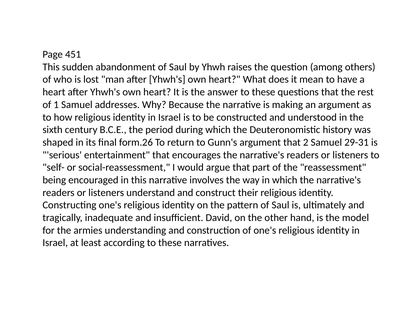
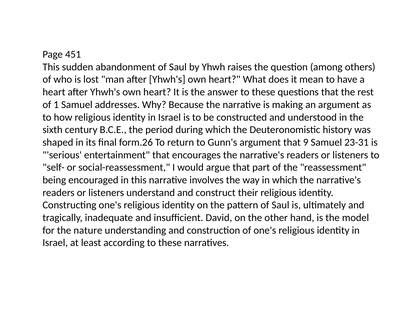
2: 2 -> 9
29-31: 29-31 -> 23-31
armies: armies -> nature
